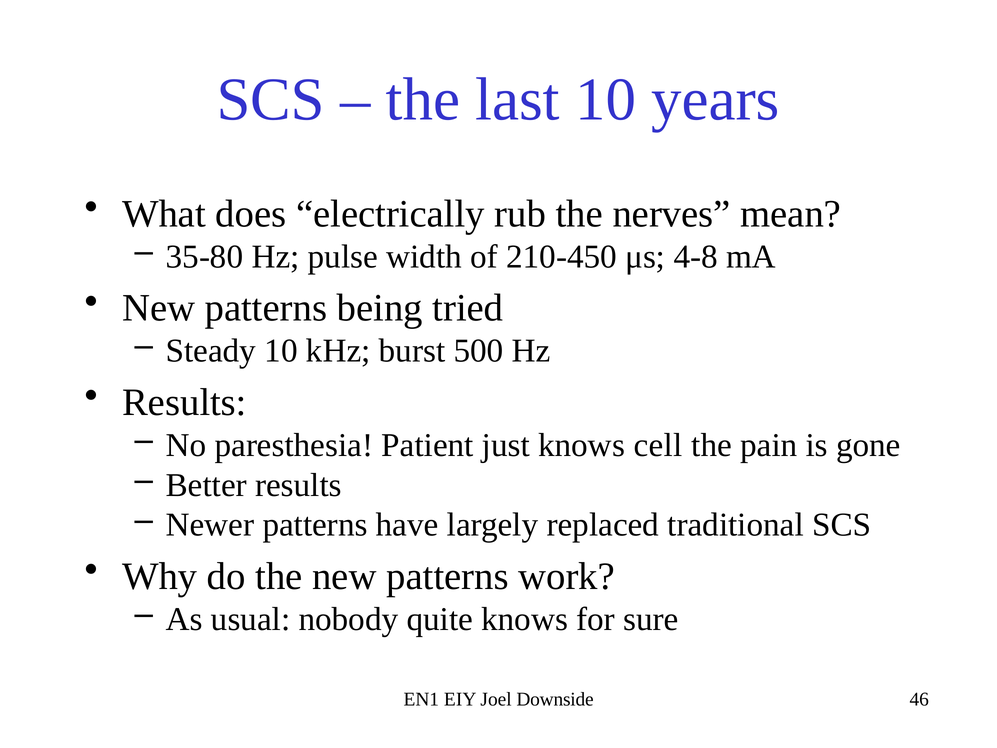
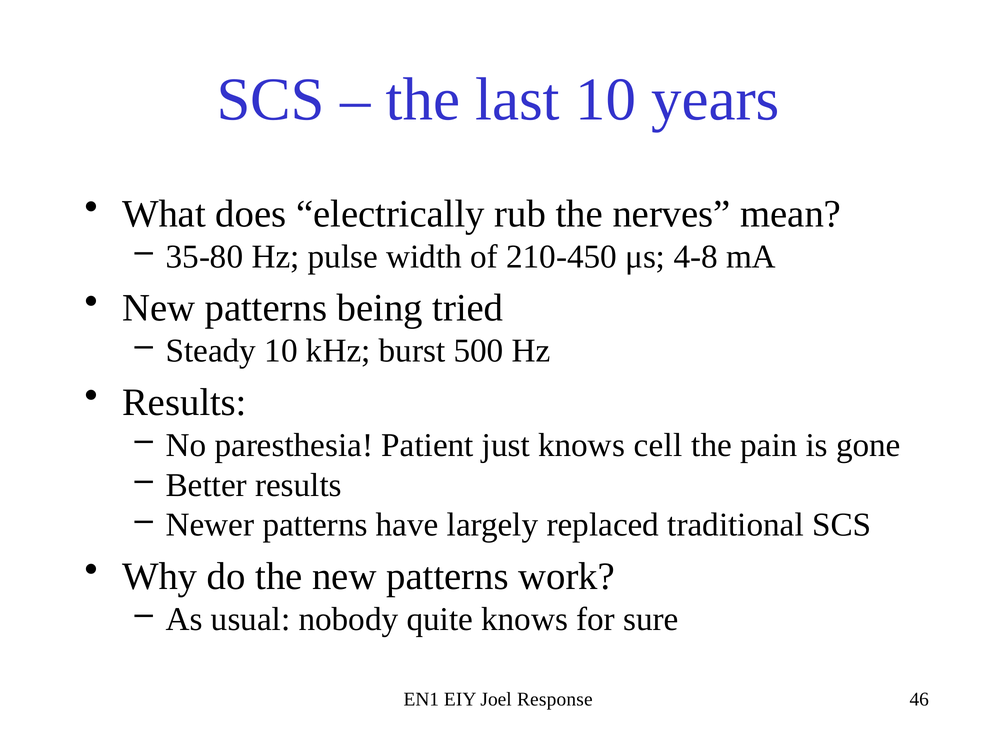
Downside: Downside -> Response
